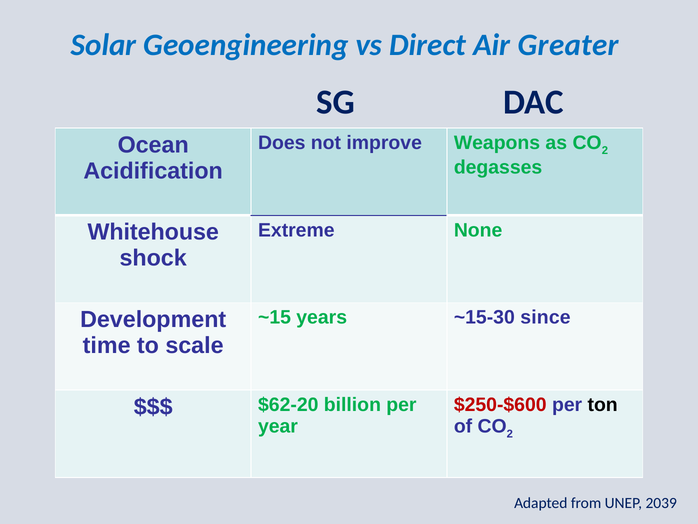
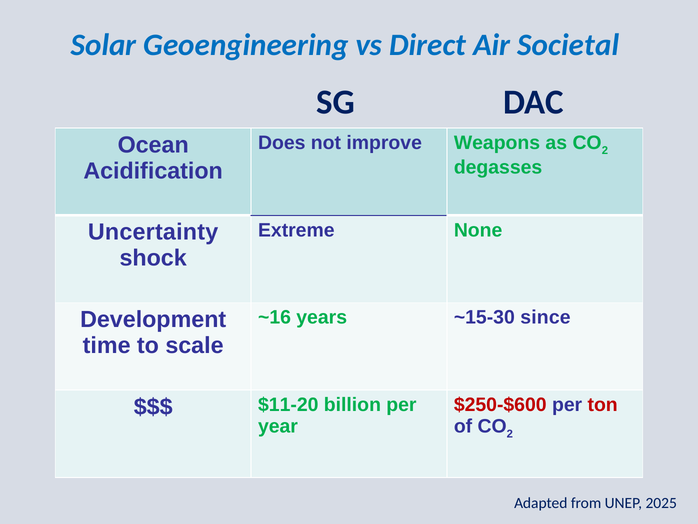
Greater: Greater -> Societal
Whitehouse: Whitehouse -> Uncertainty
~15: ~15 -> ~16
ton colour: black -> red
$62-20: $62-20 -> $11-20
2039: 2039 -> 2025
